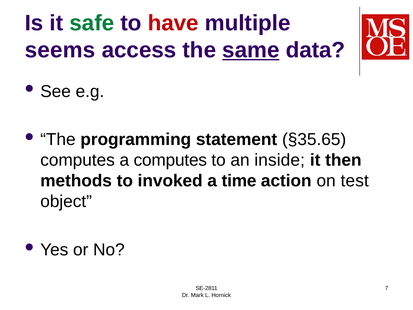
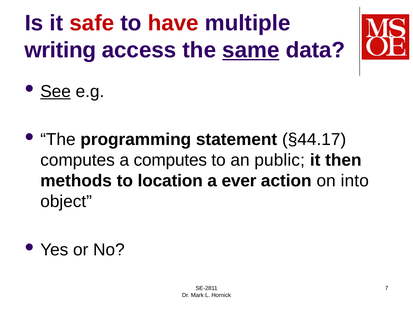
safe colour: green -> red
seems: seems -> writing
See underline: none -> present
§35.65: §35.65 -> §44.17
inside: inside -> public
invoked: invoked -> location
time: time -> ever
test: test -> into
